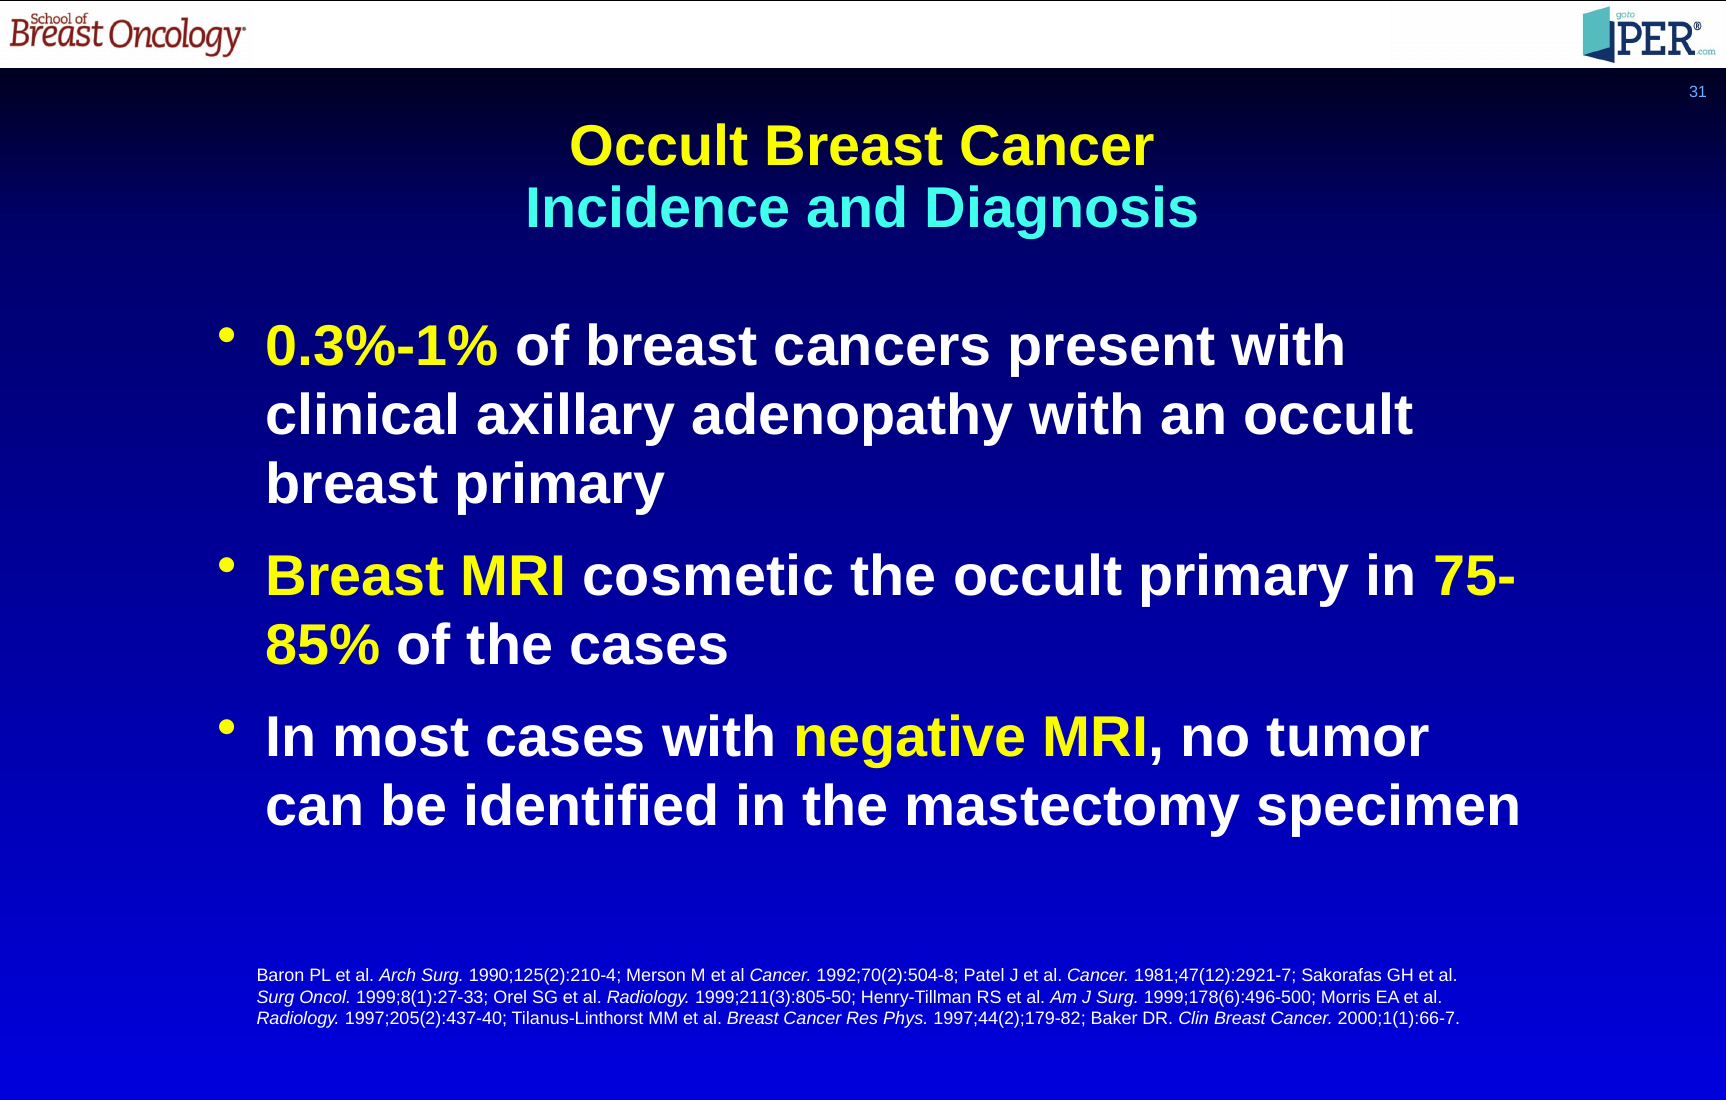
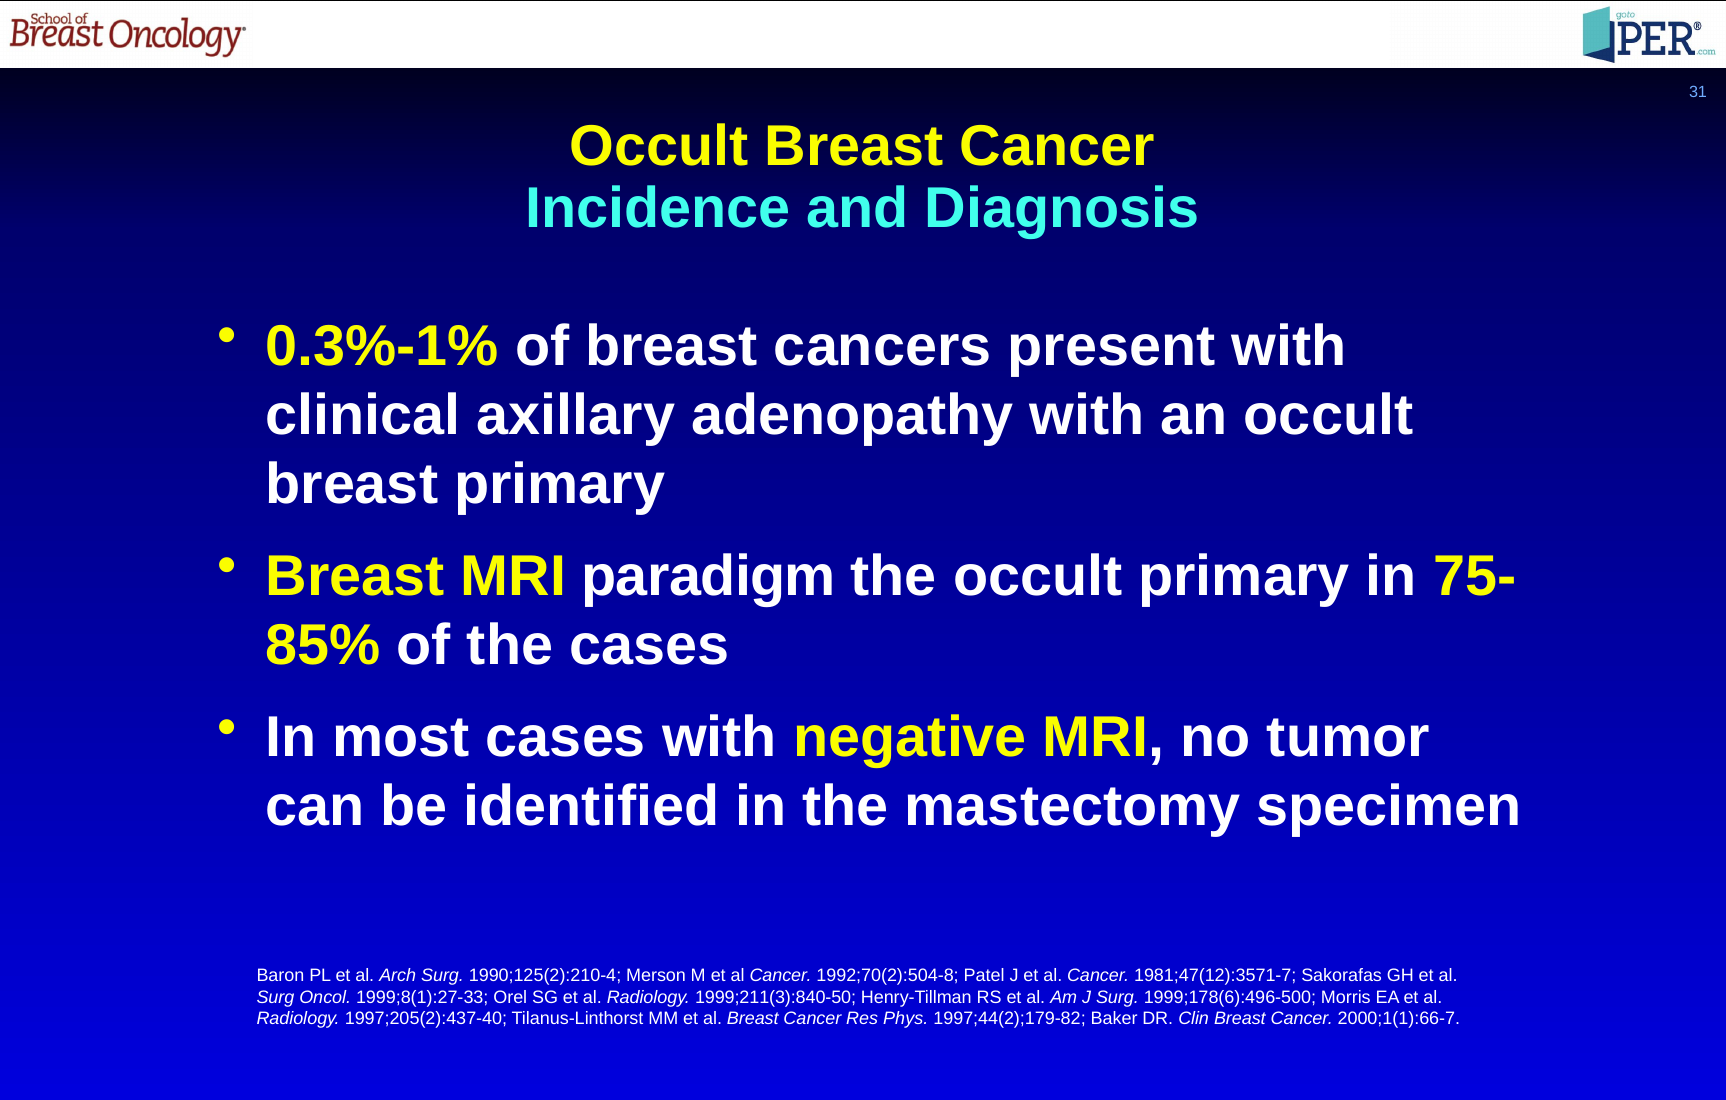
cosmetic: cosmetic -> paradigm
1981;47(12):2921-7: 1981;47(12):2921-7 -> 1981;47(12):3571-7
1999;211(3):805-50: 1999;211(3):805-50 -> 1999;211(3):840-50
